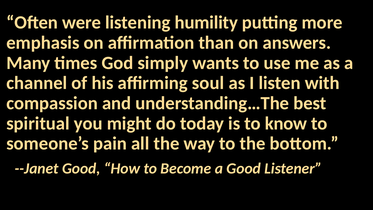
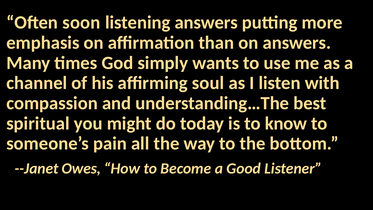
were: were -> soon
listening humility: humility -> answers
--Janet Good: Good -> Owes
